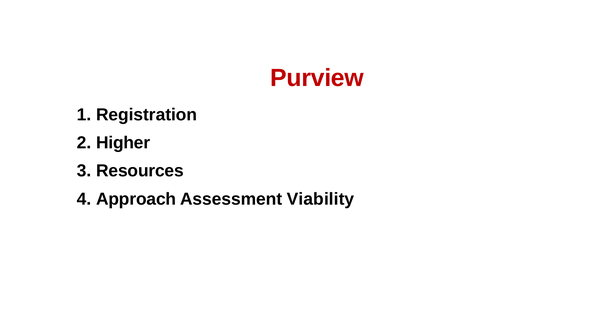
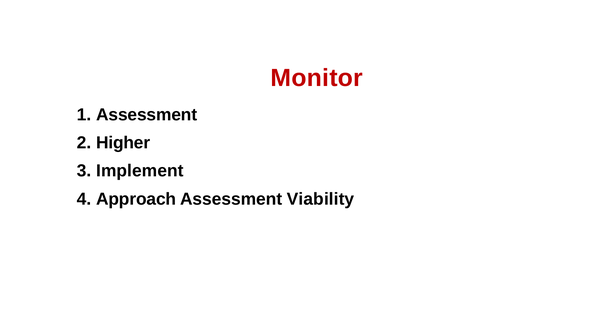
Purview: Purview -> Monitor
1 Registration: Registration -> Assessment
Resources: Resources -> Implement
